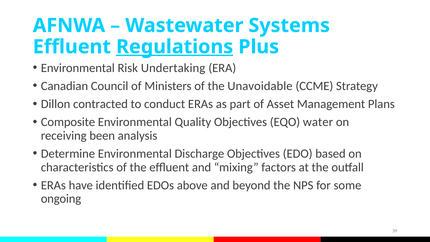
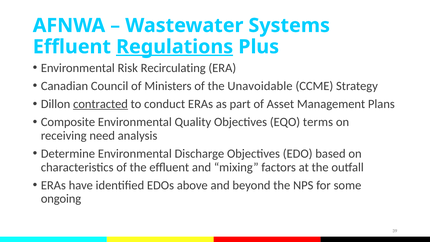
Undertaking: Undertaking -> Recirculating
contracted underline: none -> present
water: water -> terms
been: been -> need
